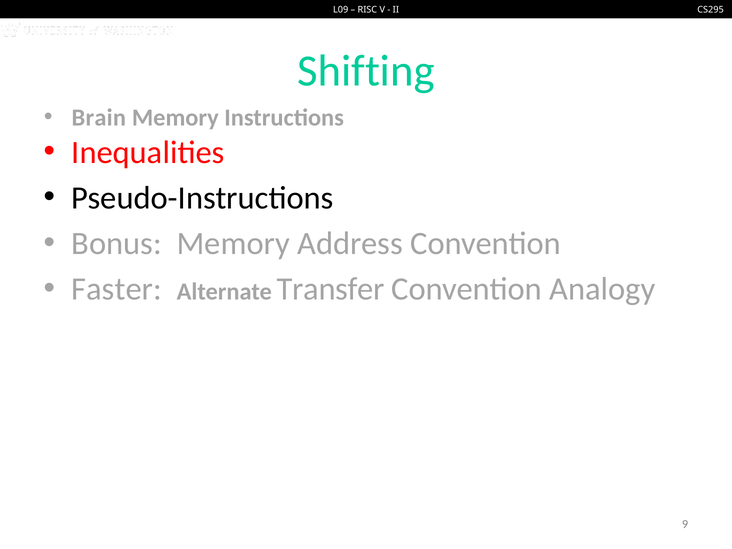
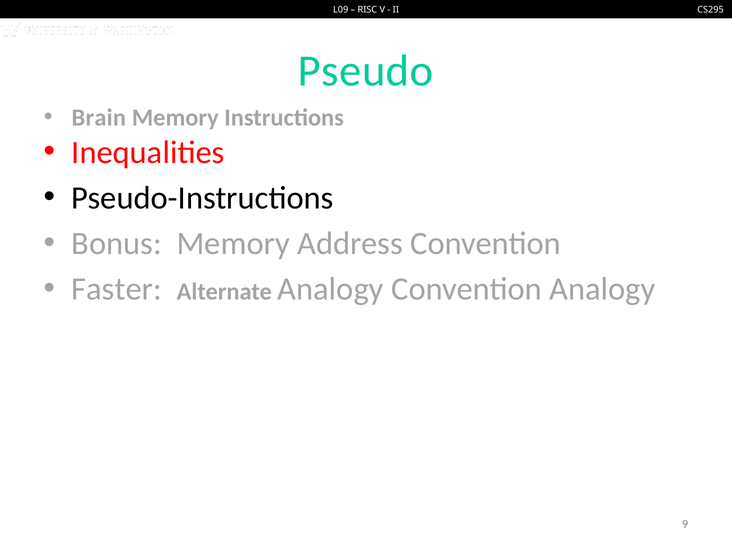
Shifting: Shifting -> Pseudo
Alternate Transfer: Transfer -> Analogy
